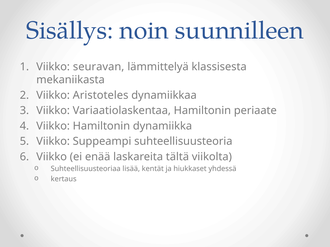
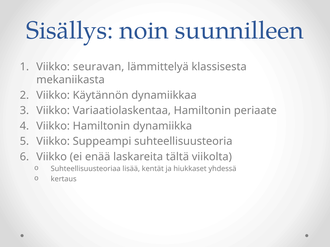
Aristoteles: Aristoteles -> Käytännön
